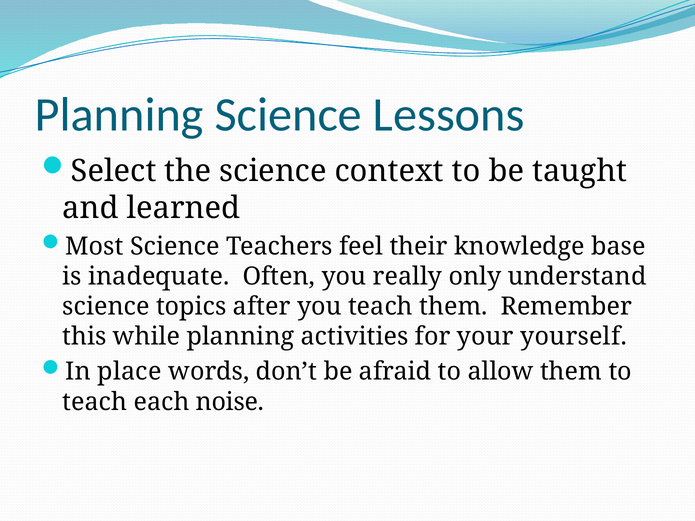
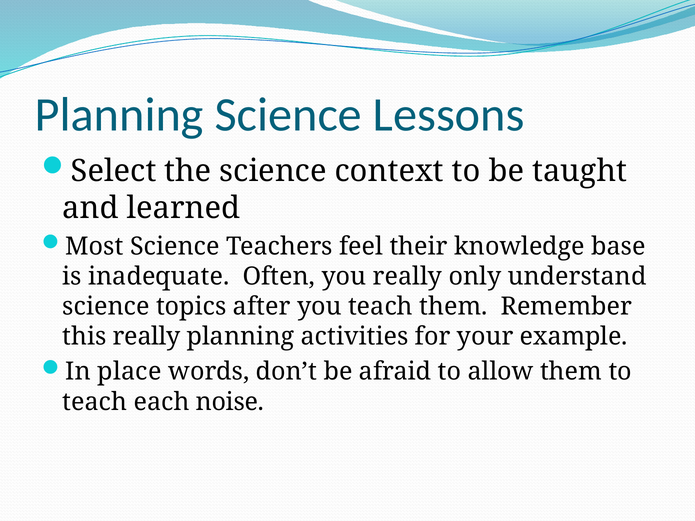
this while: while -> really
yourself: yourself -> example
